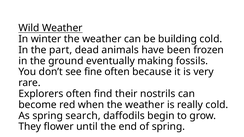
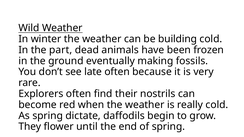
fine: fine -> late
search: search -> dictate
